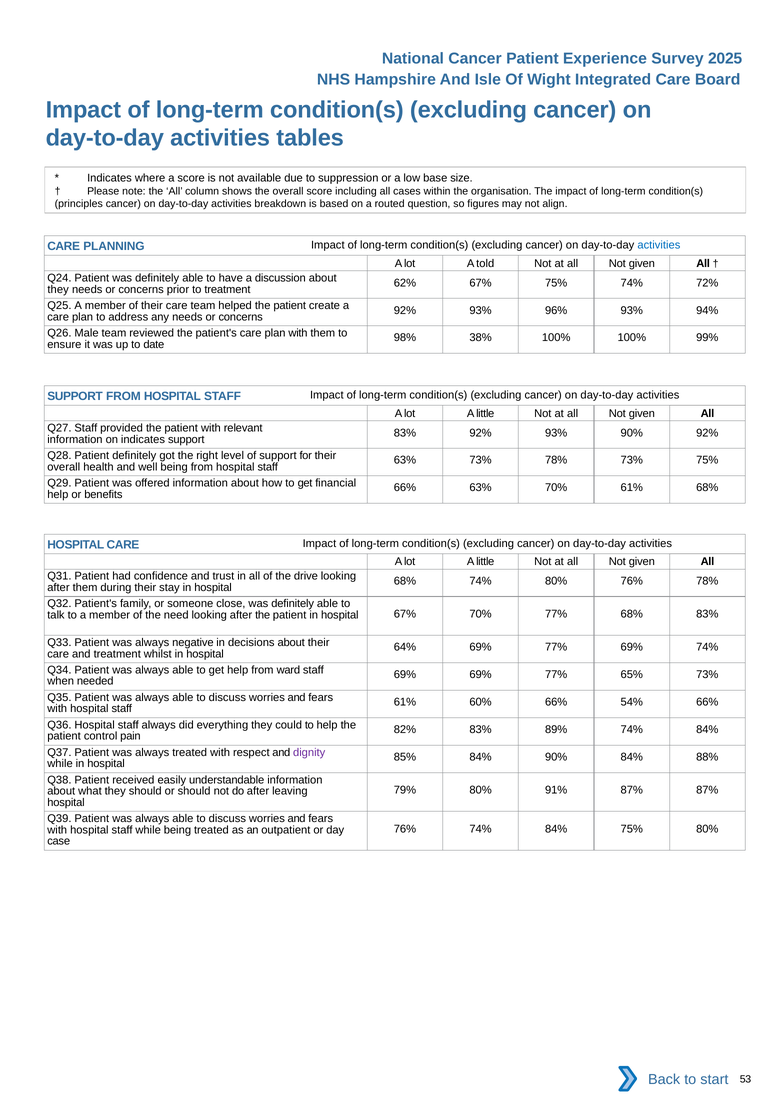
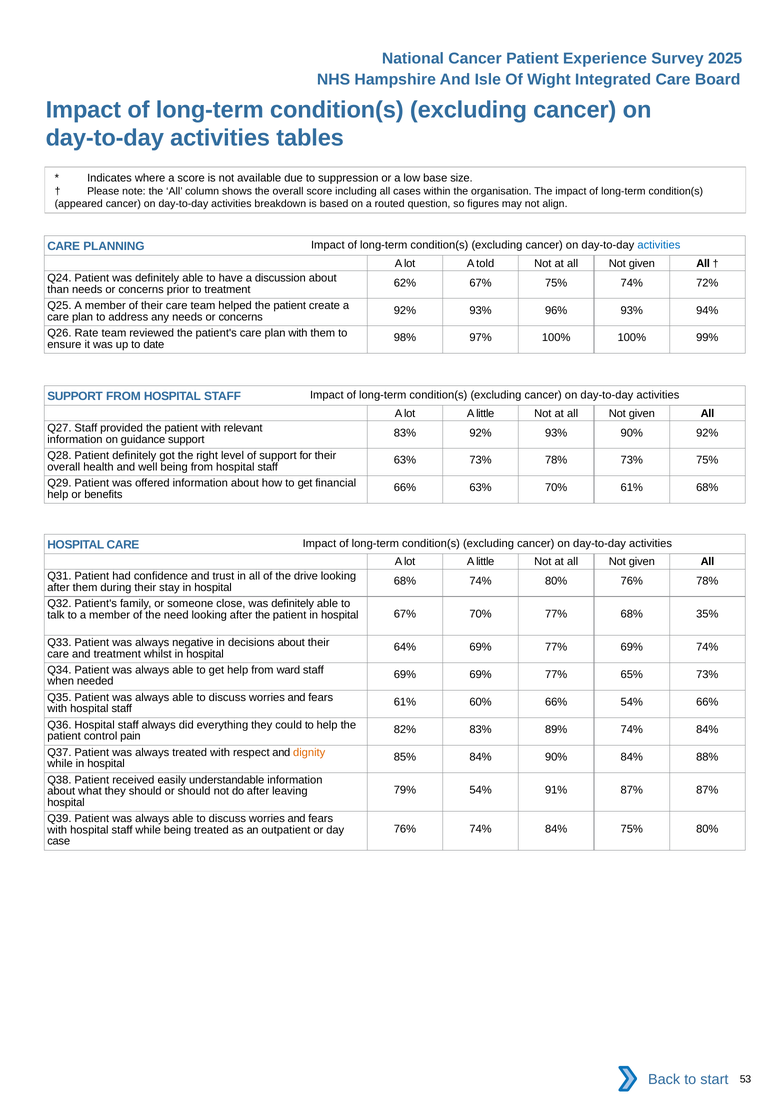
principles: principles -> appeared
they at (58, 289): they -> than
Male: Male -> Rate
38%: 38% -> 97%
on indicates: indicates -> guidance
68% 83%: 83% -> 35%
dignity colour: purple -> orange
79% 80%: 80% -> 54%
